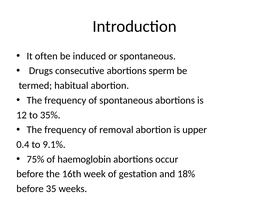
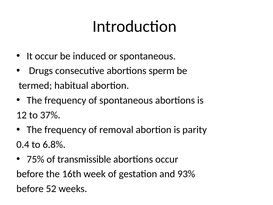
It often: often -> occur
35%: 35% -> 37%
upper: upper -> parity
9.1%: 9.1% -> 6.8%
haemoglobin: haemoglobin -> transmissible
18%: 18% -> 93%
35: 35 -> 52
